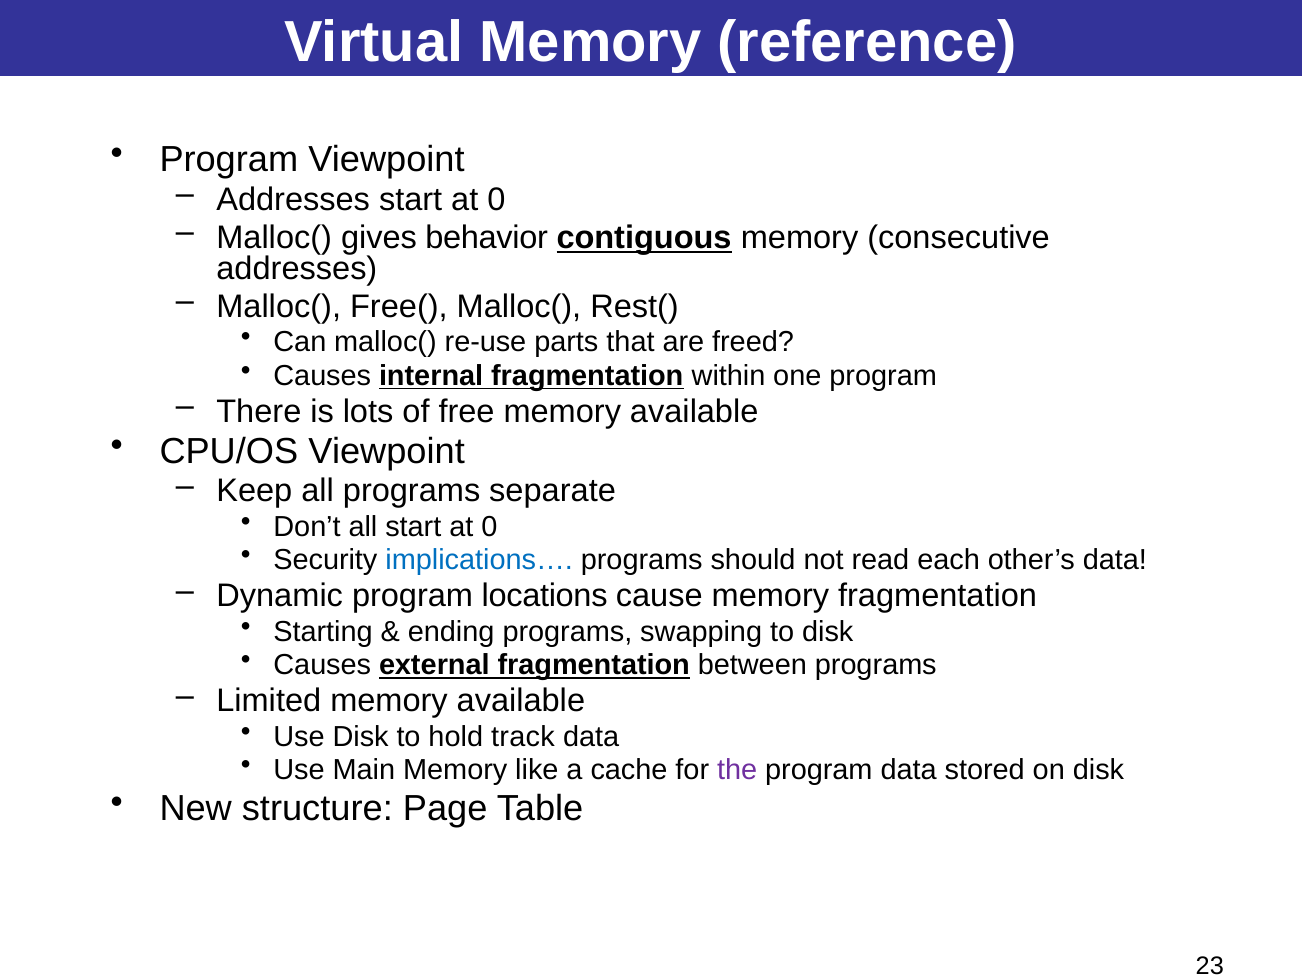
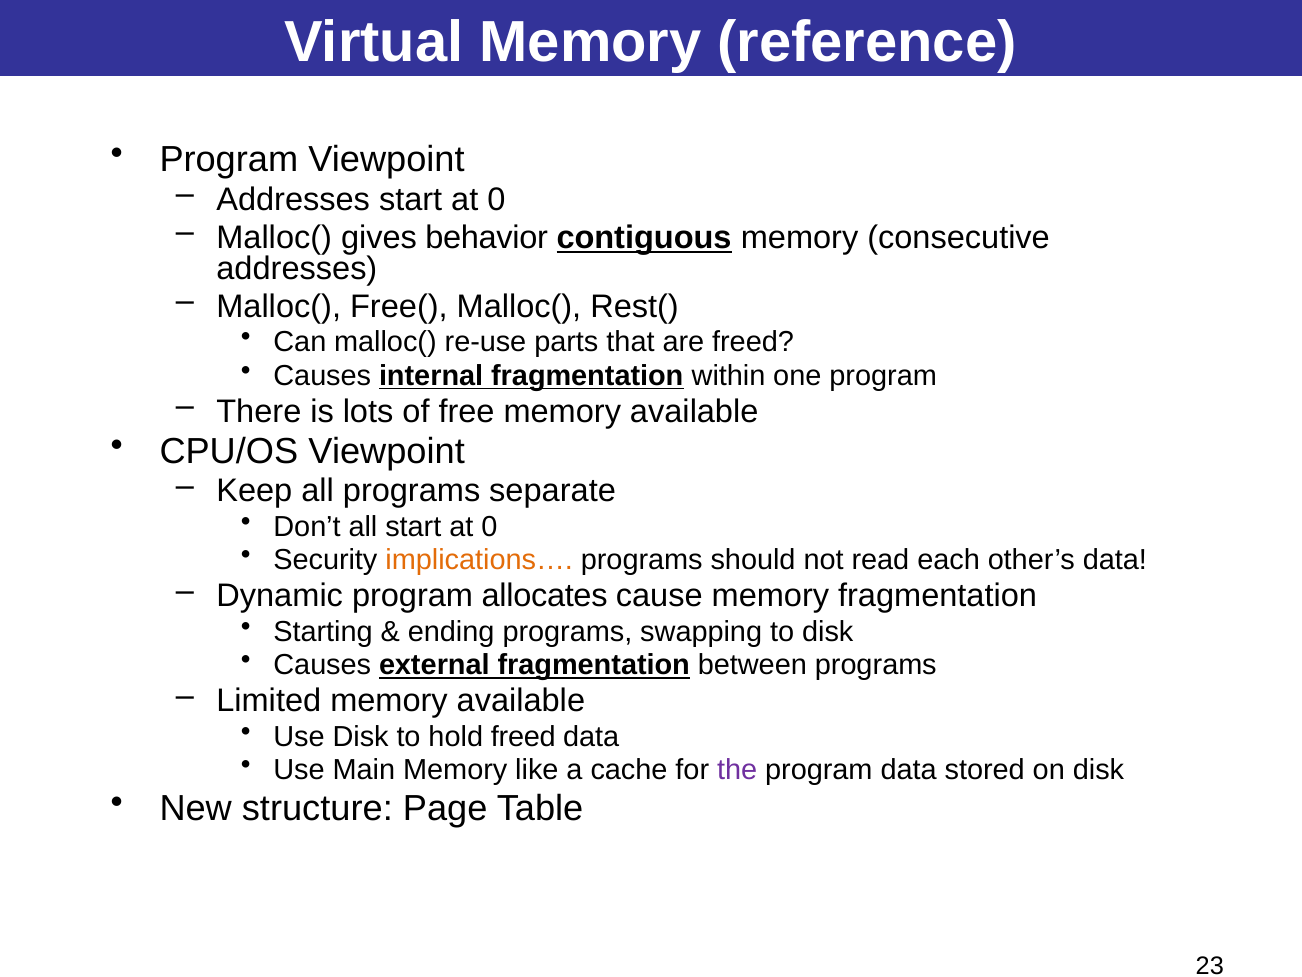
implications… colour: blue -> orange
locations: locations -> allocates
hold track: track -> freed
